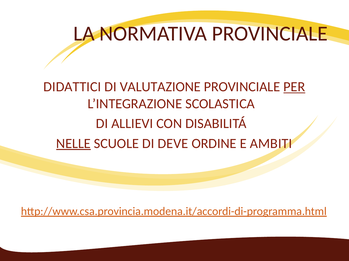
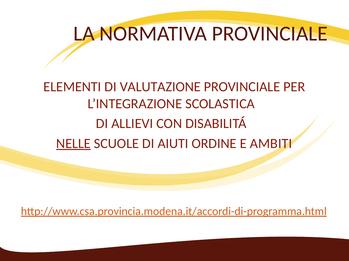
DIDATTICI: DIDATTICI -> ELEMENTI
PER underline: present -> none
DEVE: DEVE -> AIUTI
